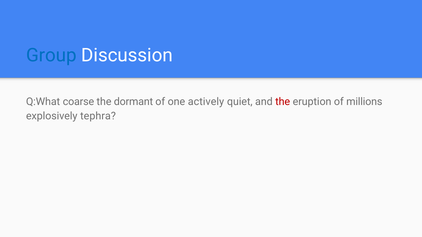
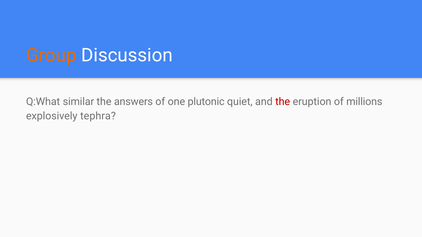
Group colour: blue -> orange
coarse: coarse -> similar
dormant: dormant -> answers
actively: actively -> plutonic
